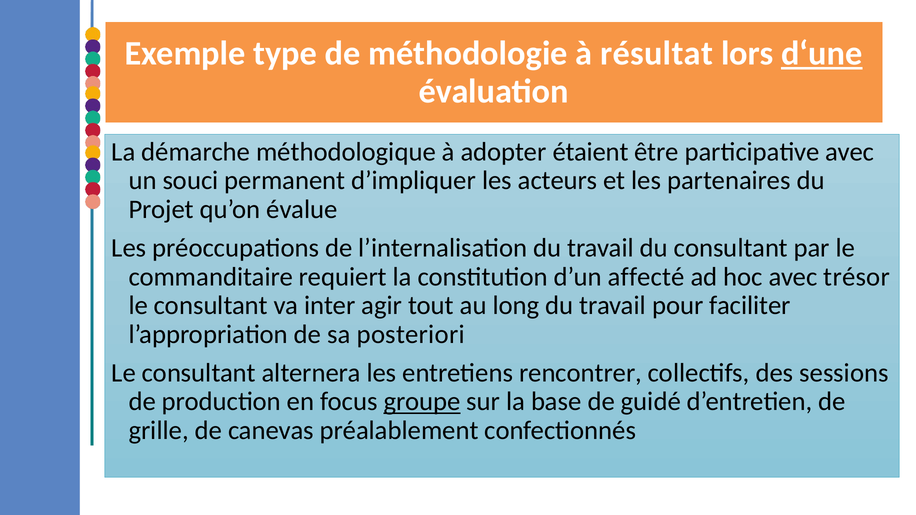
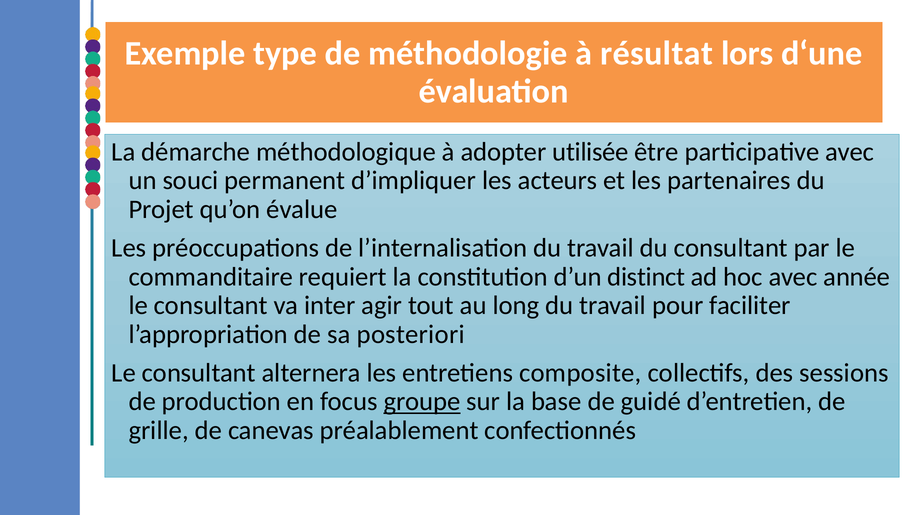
d‘une underline: present -> none
étaient: étaient -> utilisée
affecté: affecté -> distinct
trésor: trésor -> année
rencontrer: rencontrer -> composite
